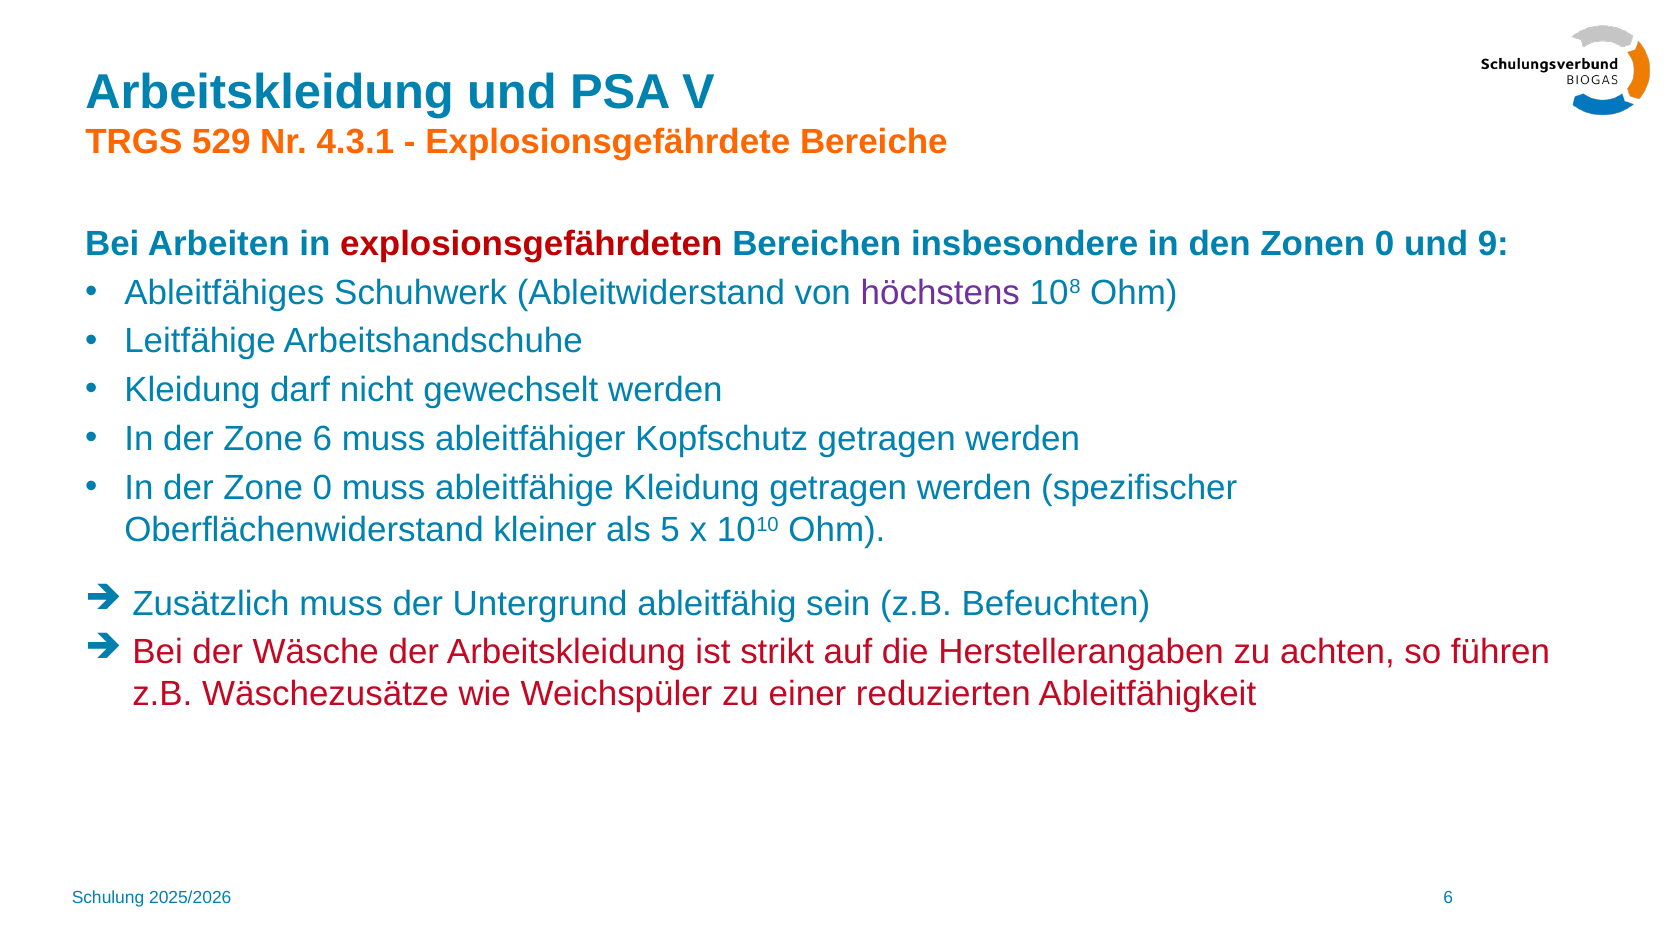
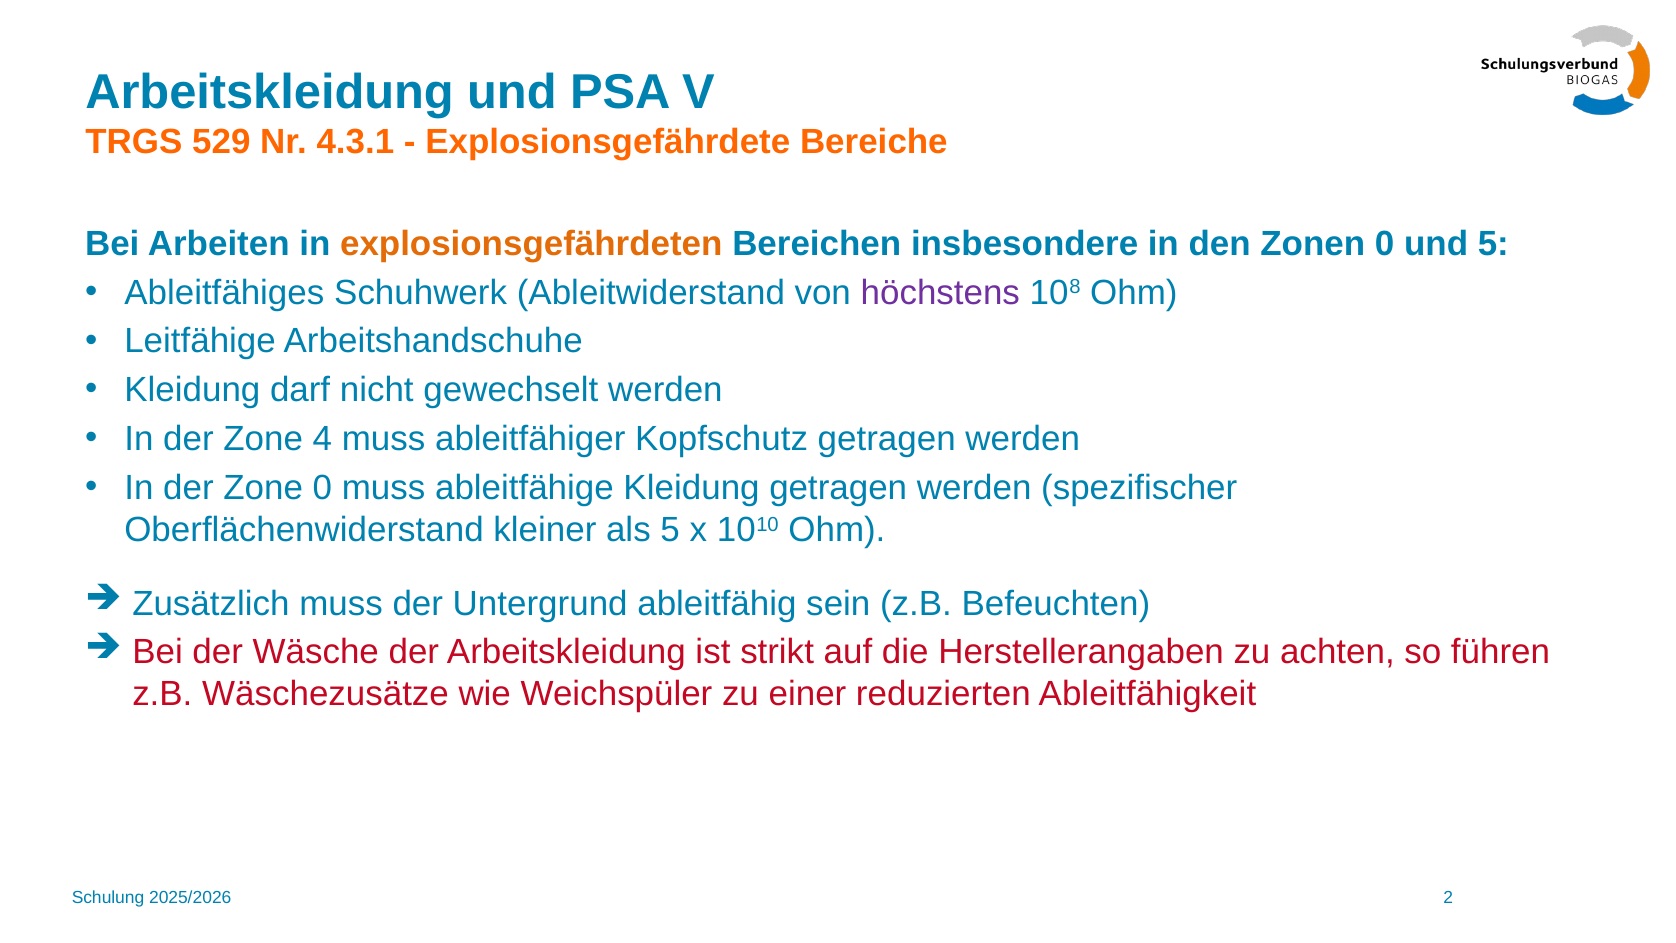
explosionsgefährdeten colour: red -> orange
und 9: 9 -> 5
Zone 6: 6 -> 4
2025/2026 6: 6 -> 2
